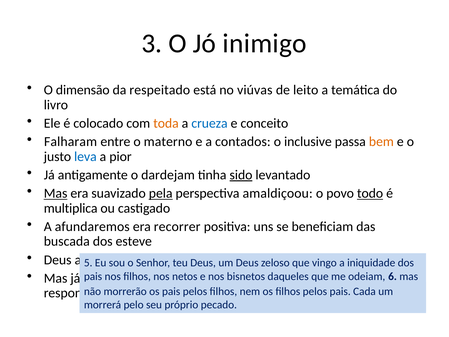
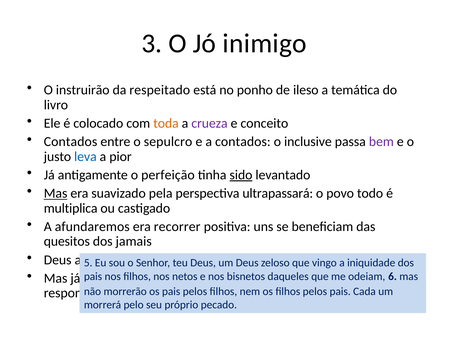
dimensão: dimensão -> instruirão
viúvas: viúvas -> ponho
leito: leito -> ileso
crueza colour: blue -> purple
Falharam at (71, 142): Falharam -> Contados
materno: materno -> sepulcro
bem colour: orange -> purple
dardejam: dardejam -> perfeição
pela underline: present -> none
amaldiçoou: amaldiçoou -> ultrapassará
todo underline: present -> none
buscada: buscada -> quesitos
esteve: esteve -> jamais
